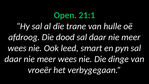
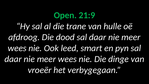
21:1: 21:1 -> 21:9
